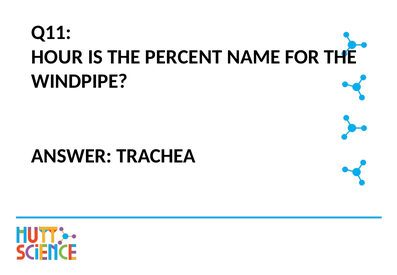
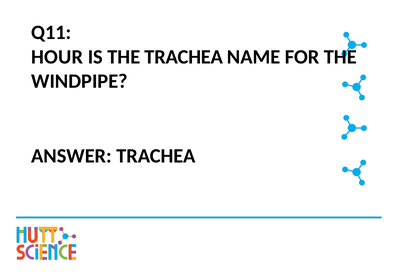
THE PERCENT: PERCENT -> TRACHEA
